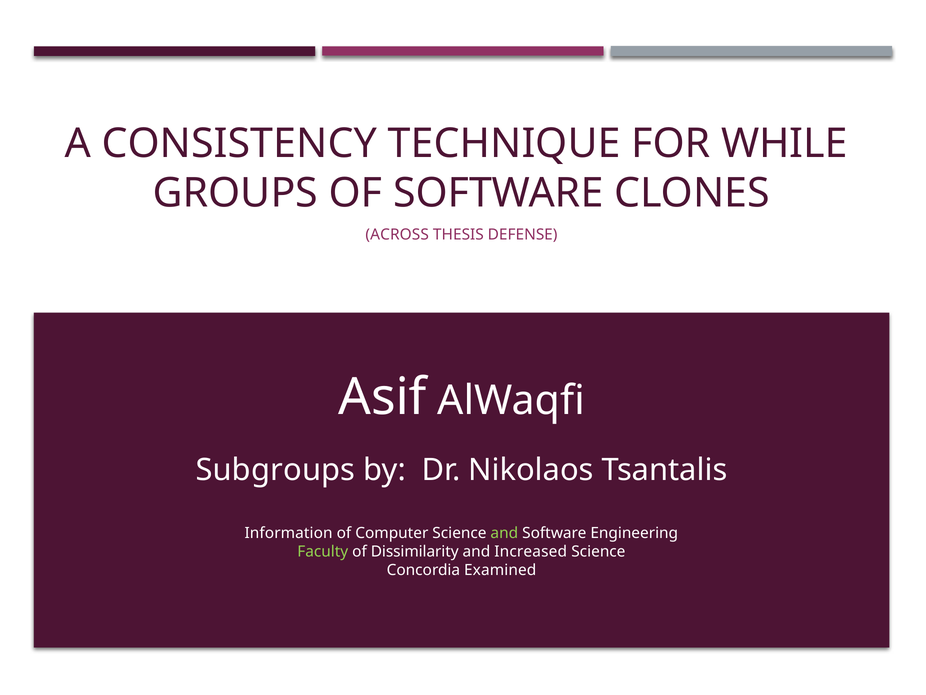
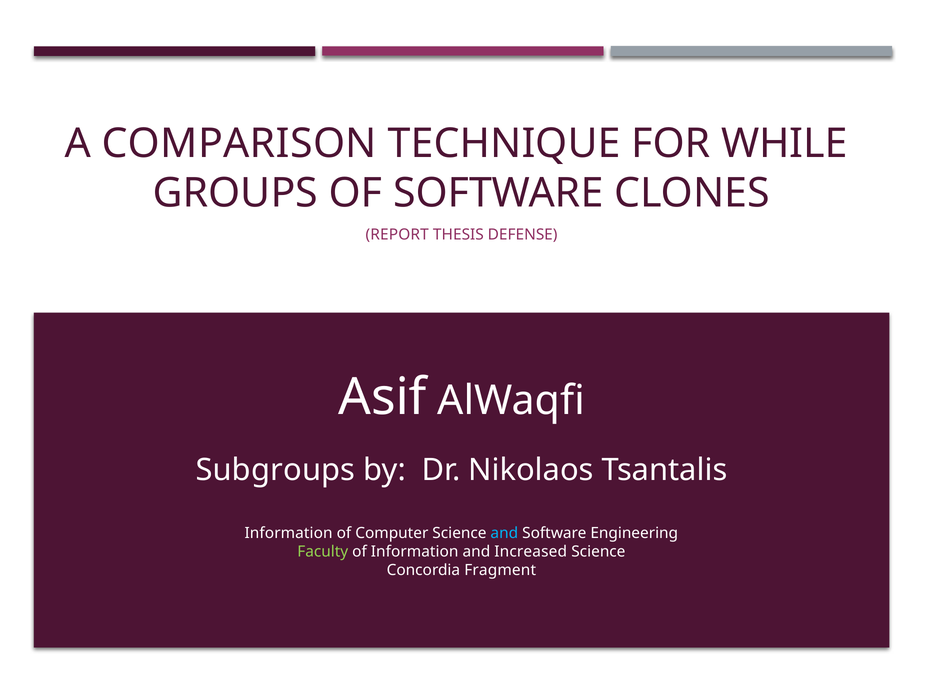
CONSISTENCY: CONSISTENCY -> COMPARISON
ACROSS: ACROSS -> REPORT
and at (504, 533) colour: light green -> light blue
of Dissimilarity: Dissimilarity -> Information
Examined: Examined -> Fragment
